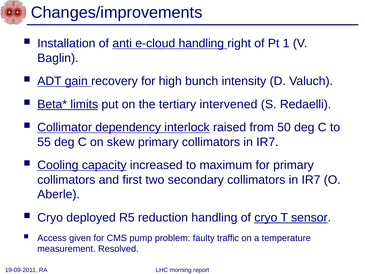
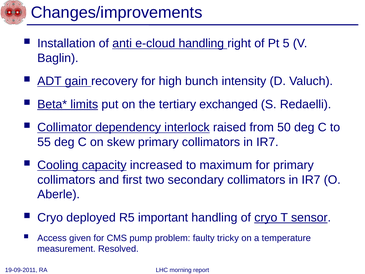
1: 1 -> 5
intervened: intervened -> exchanged
reduction: reduction -> important
traffic: traffic -> tricky
